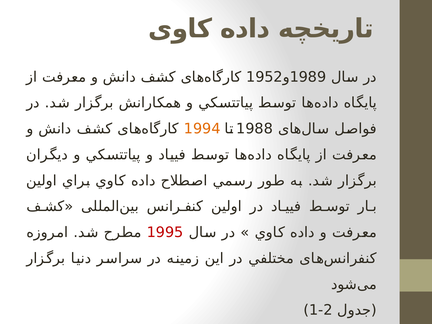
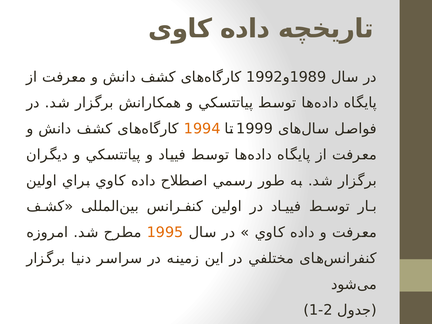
1952: 1952 -> 1992
1988: 1988 -> 1999
1995 colour: red -> orange
